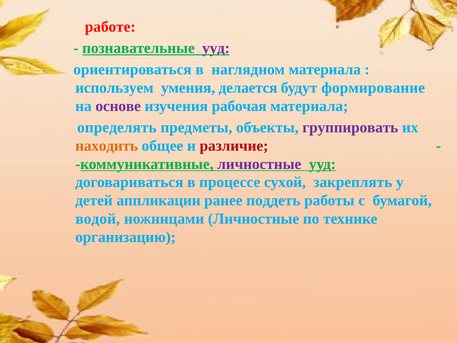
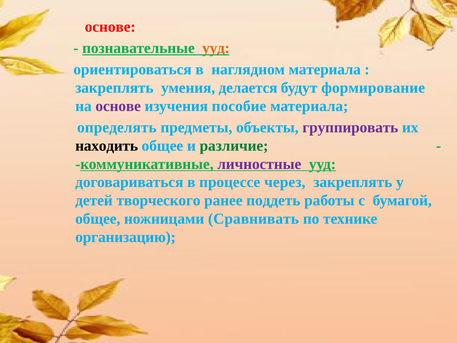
работе at (110, 27): работе -> основе
ууд at (216, 48) colour: purple -> orange
используем at (114, 88): используем -> закреплять
рабочая: рабочая -> пособие
находить colour: orange -> black
различие colour: red -> green
сухой: сухой -> через
аппликации: аппликации -> творческого
водой at (98, 219): водой -> общее
ножницами Личностные: Личностные -> Сравнивать
